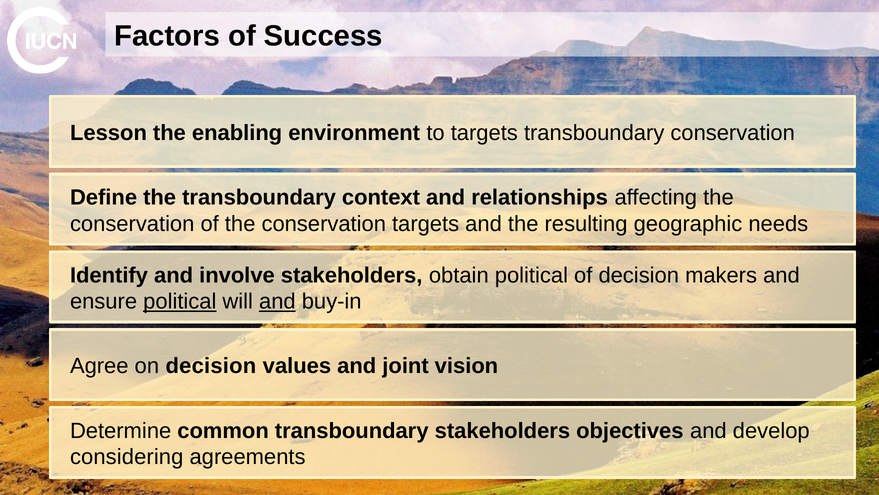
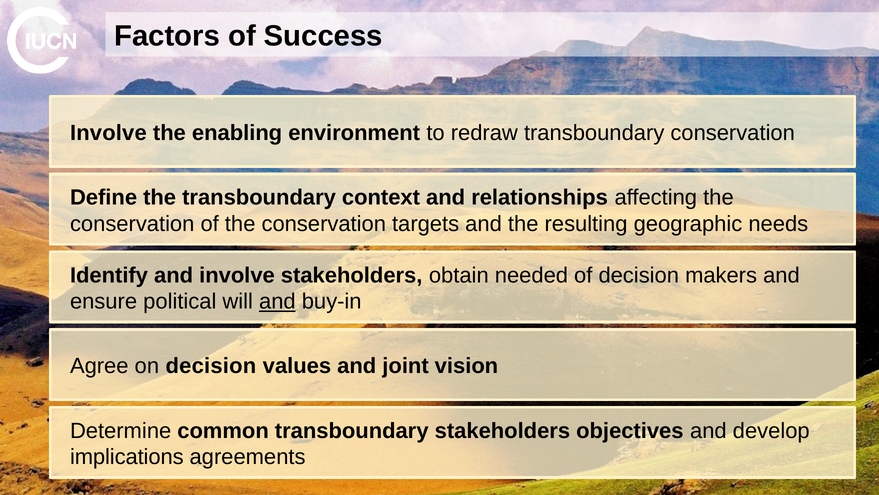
Lesson at (108, 133): Lesson -> Involve
to targets: targets -> redraw
obtain political: political -> needed
political at (180, 301) underline: present -> none
considering: considering -> implications
